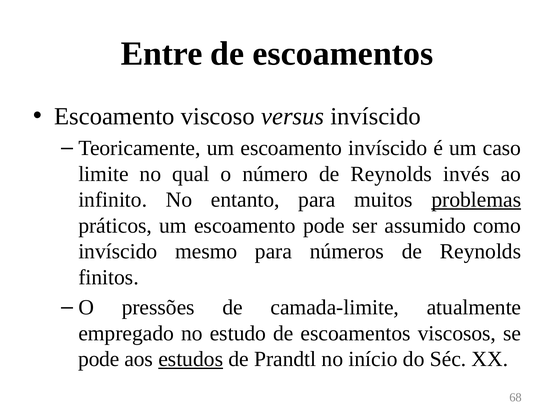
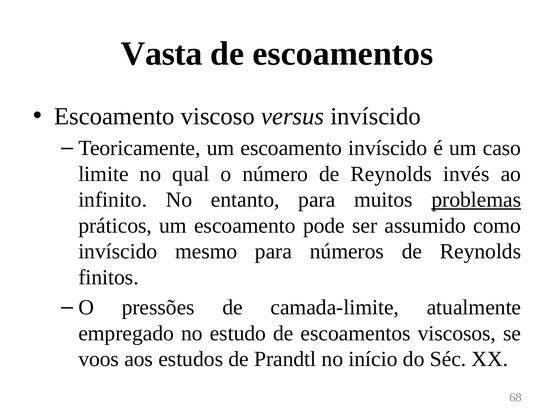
Entre: Entre -> Vasta
pode at (99, 359): pode -> voos
estudos underline: present -> none
